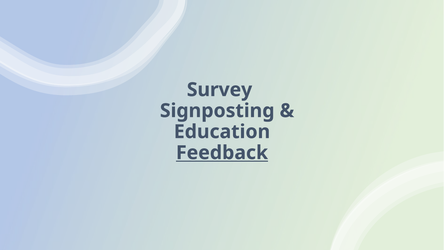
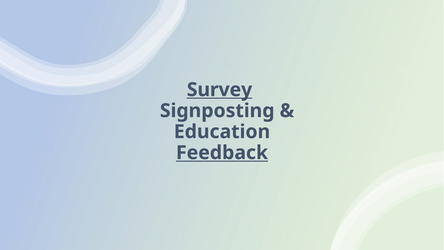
Survey underline: none -> present
